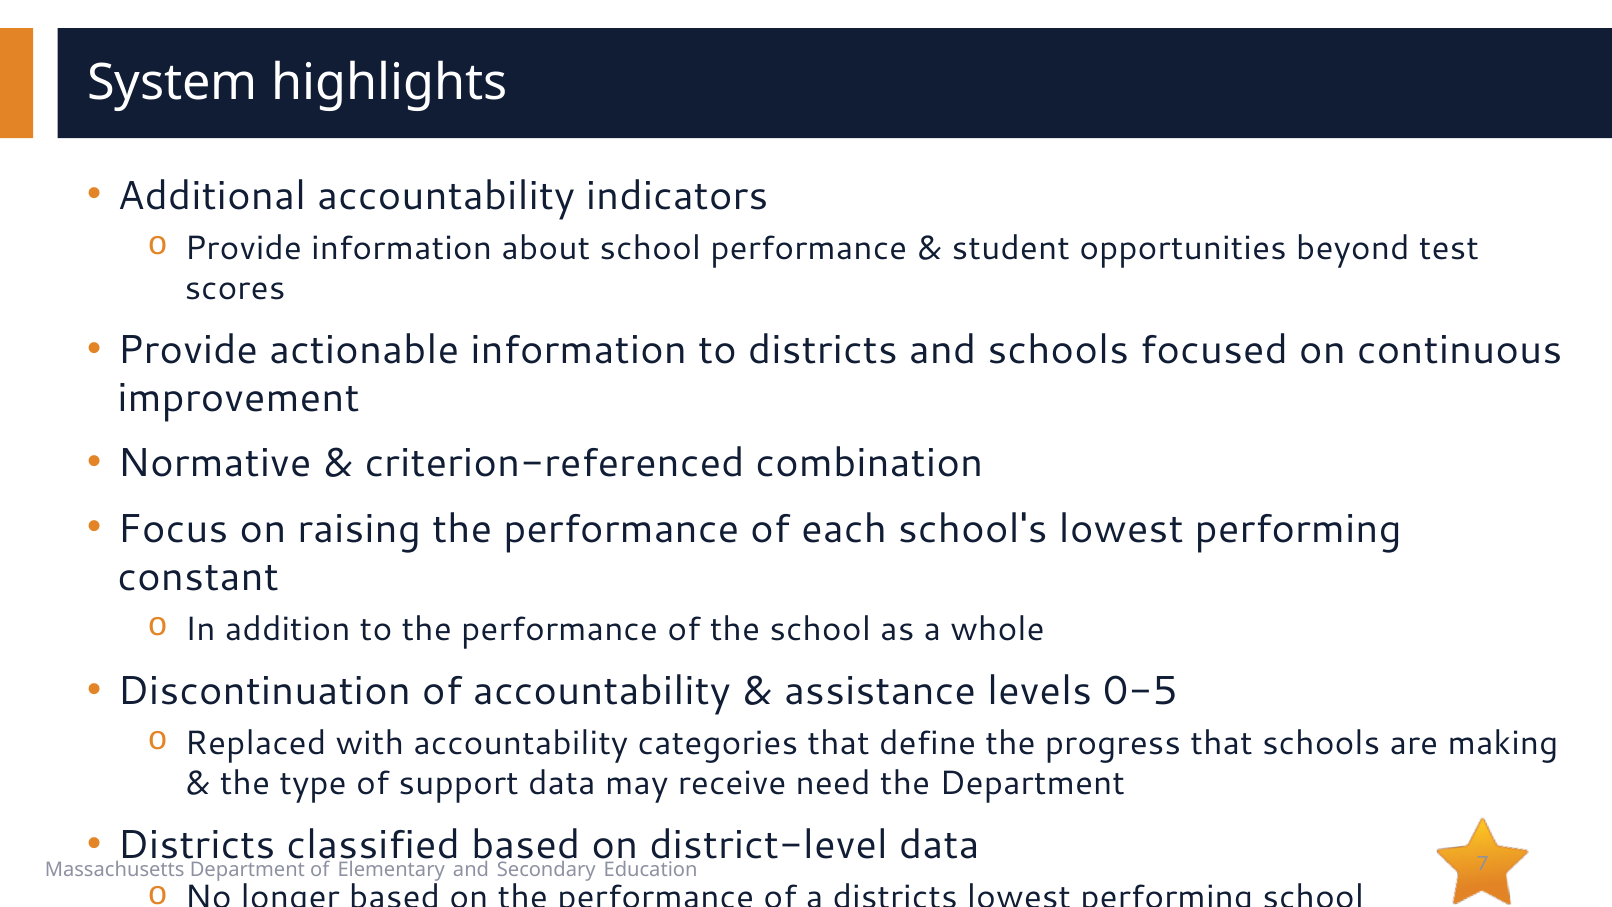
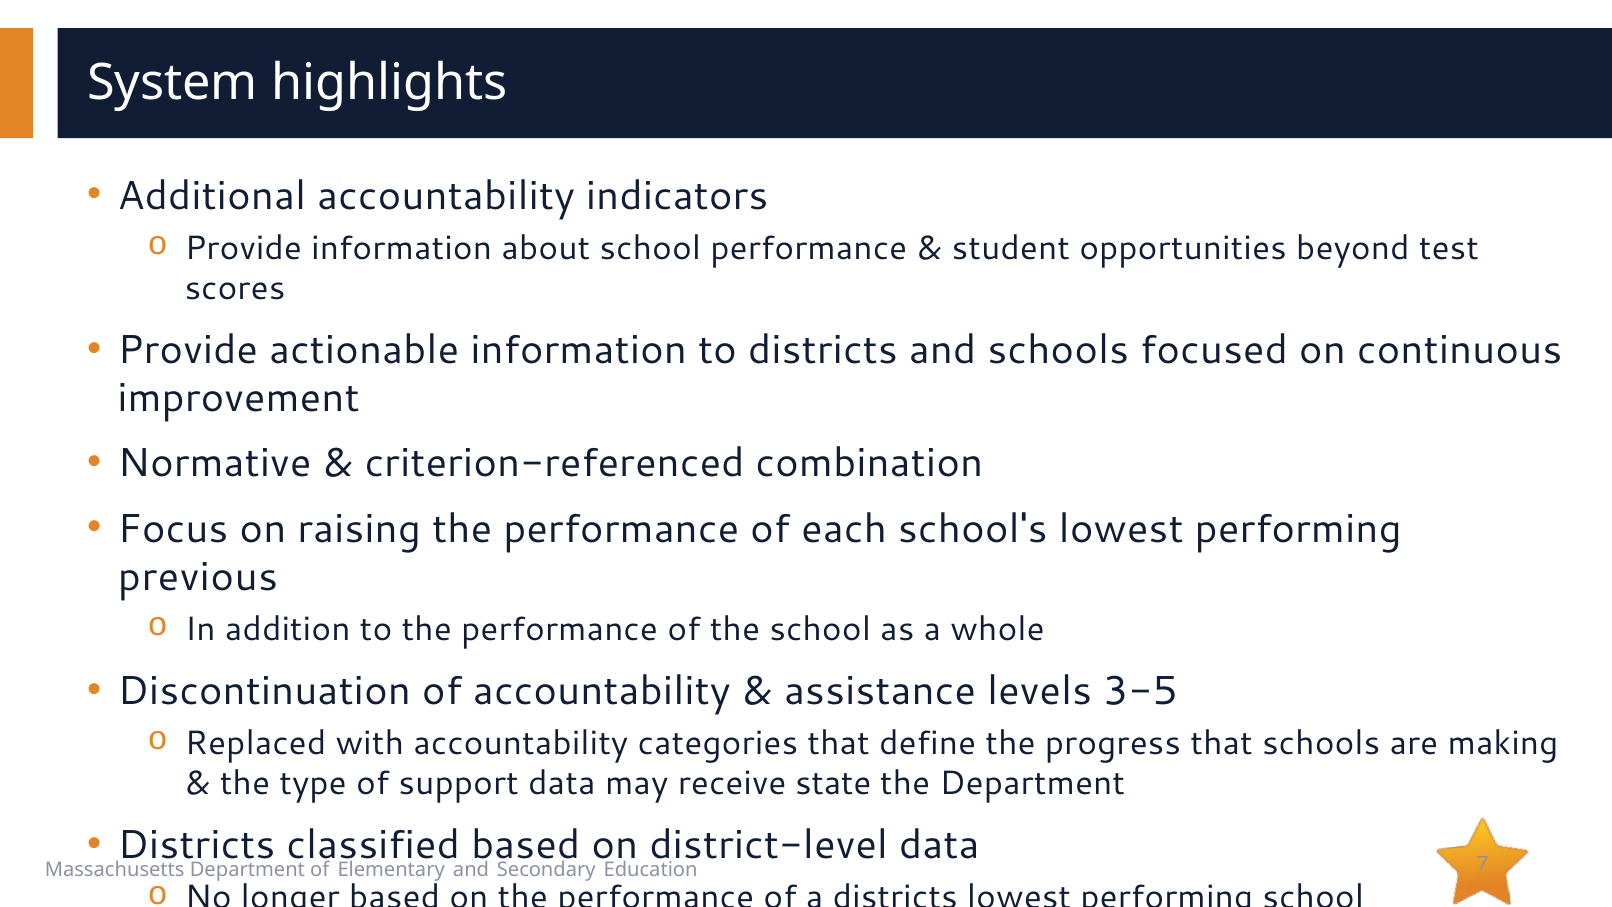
constant: constant -> previous
0-5: 0-5 -> 3-5
need: need -> state
